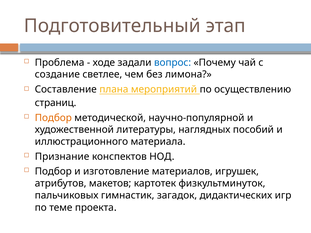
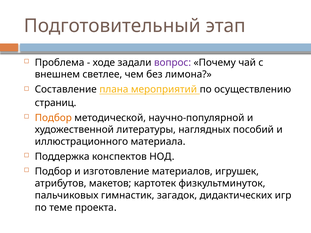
вопрос colour: blue -> purple
создание: создание -> внешнем
Признание: Признание -> Поддержка
